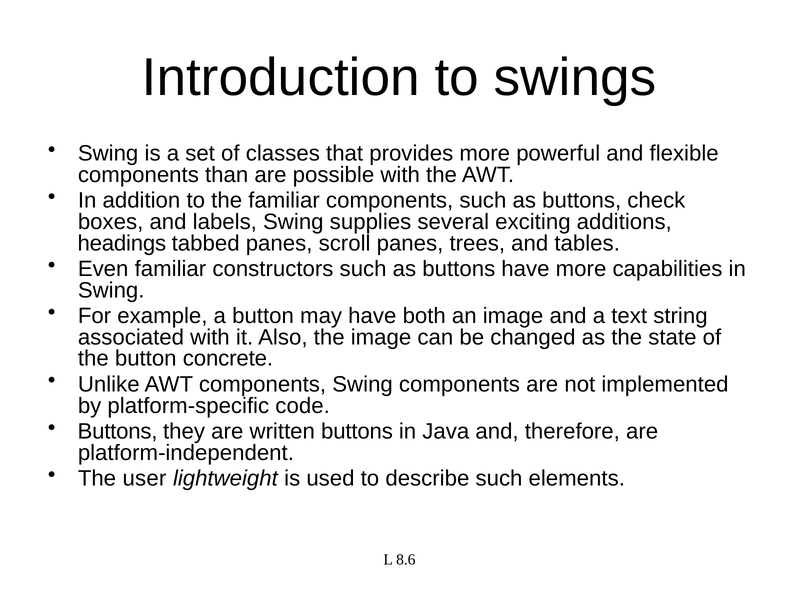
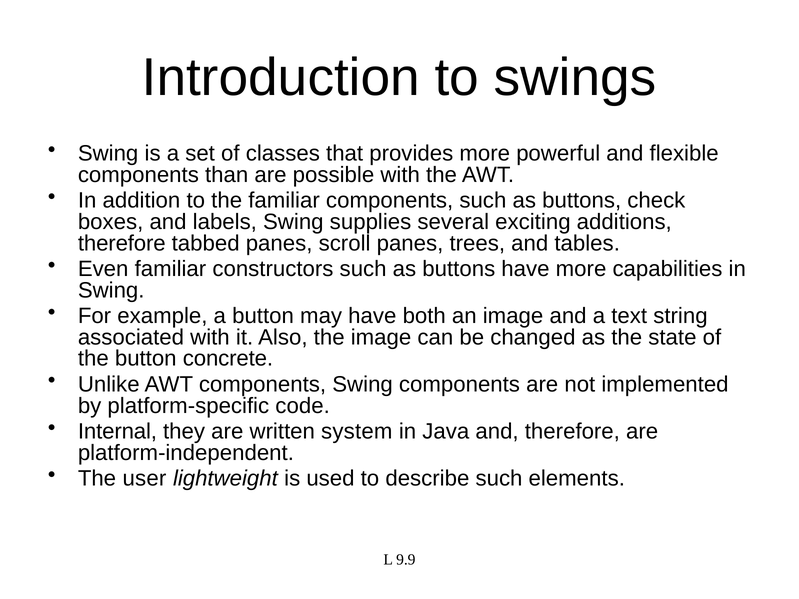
headings at (122, 243): headings -> therefore
Buttons at (118, 432): Buttons -> Internal
written buttons: buttons -> system
8.6: 8.6 -> 9.9
